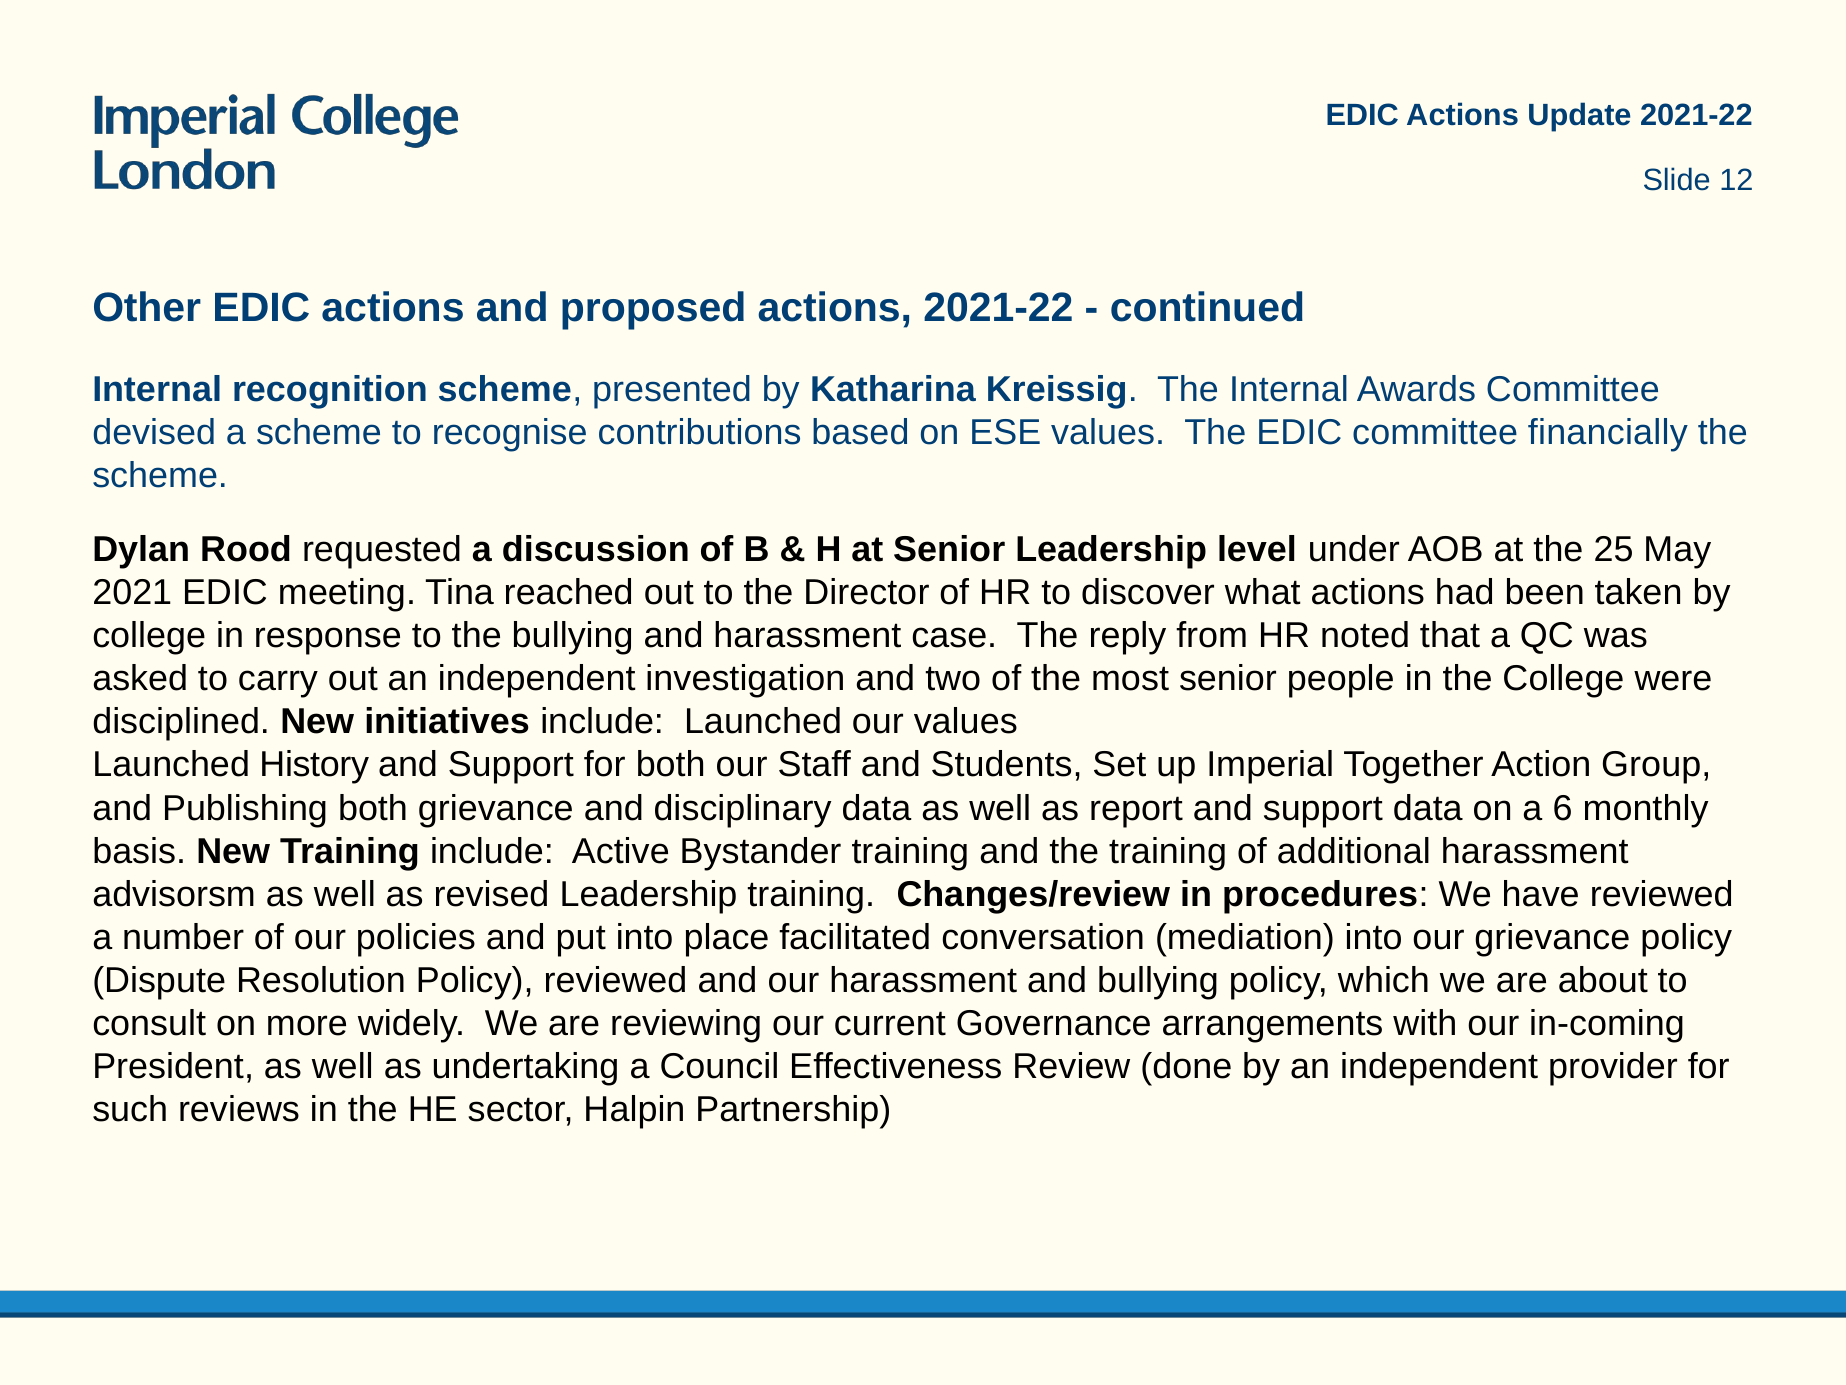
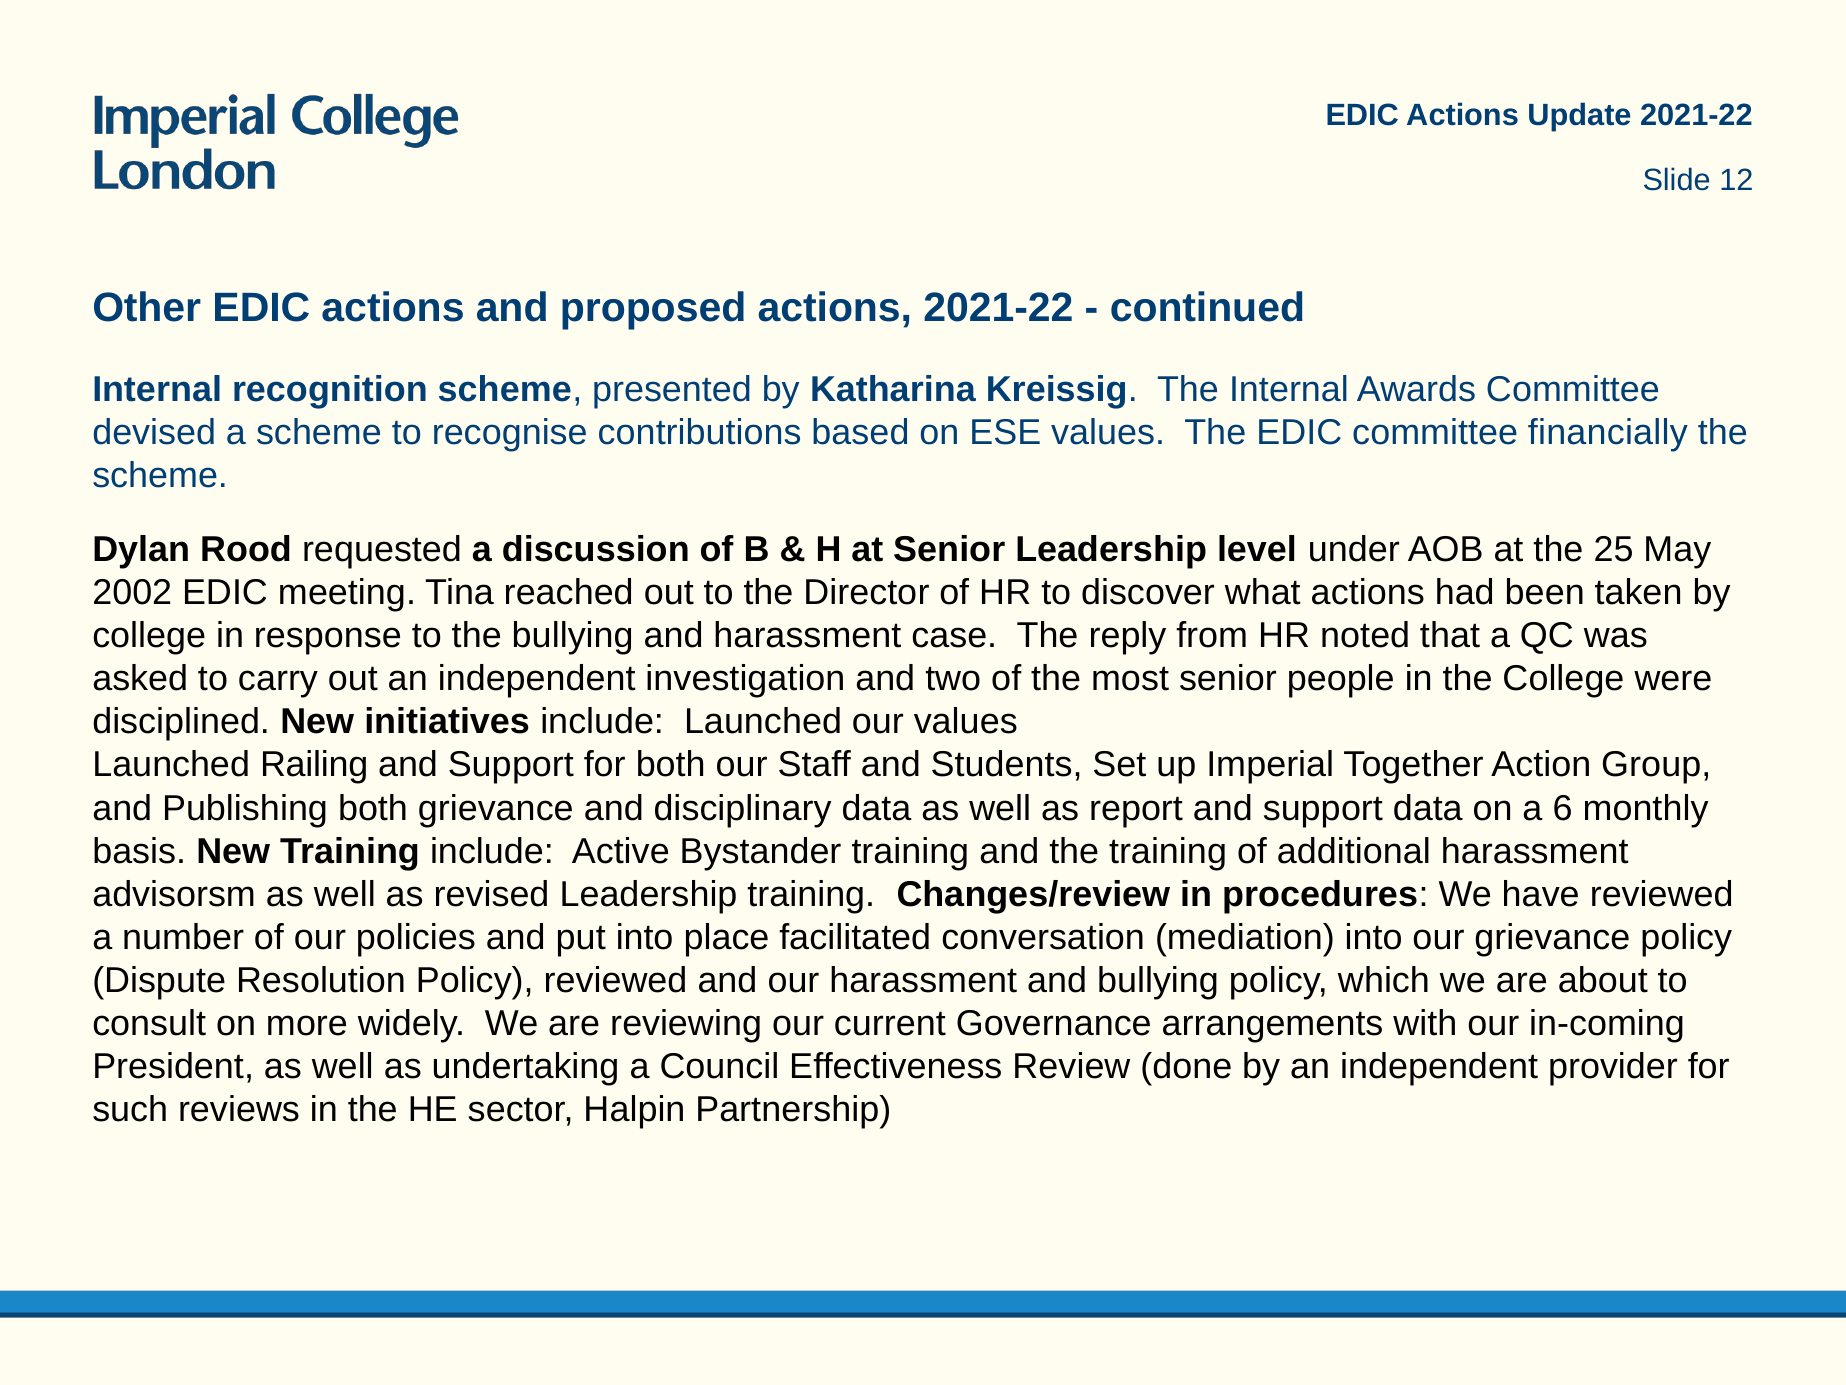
2021: 2021 -> 2002
History: History -> Railing
